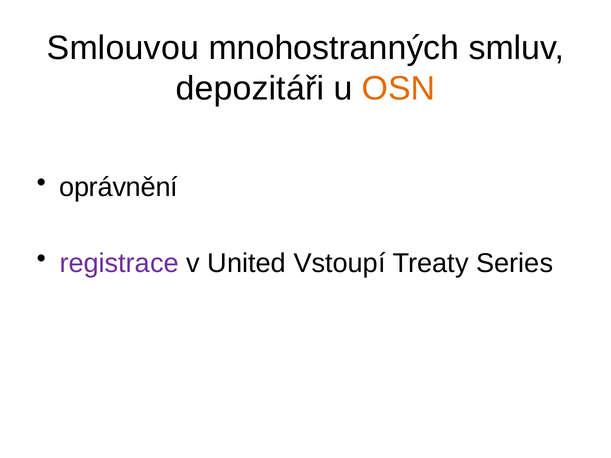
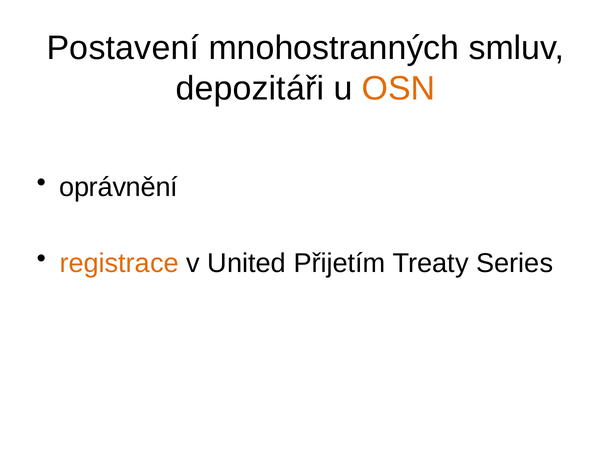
Smlouvou: Smlouvou -> Postavení
registrace colour: purple -> orange
Vstoupí: Vstoupí -> Přijetím
